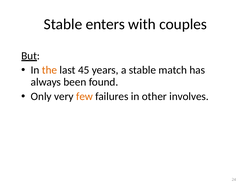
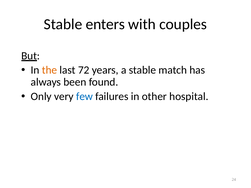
45: 45 -> 72
few colour: orange -> blue
involves: involves -> hospital
